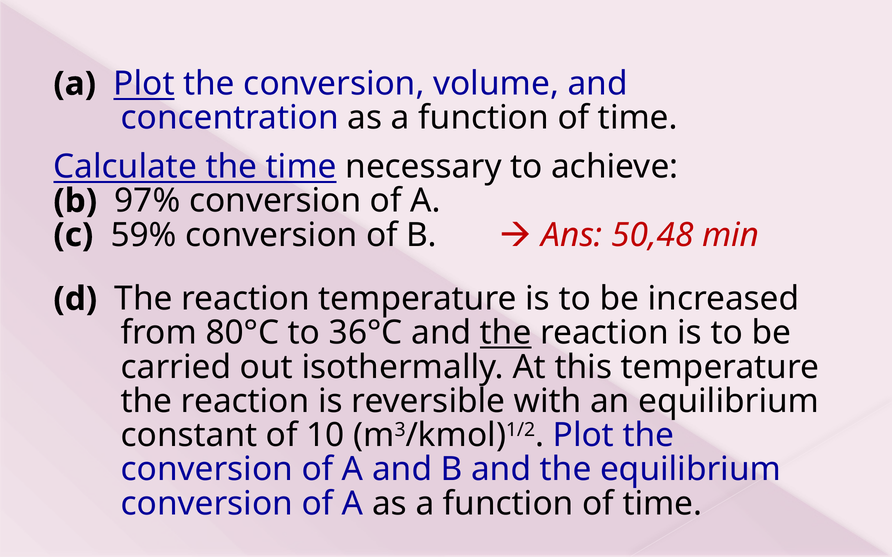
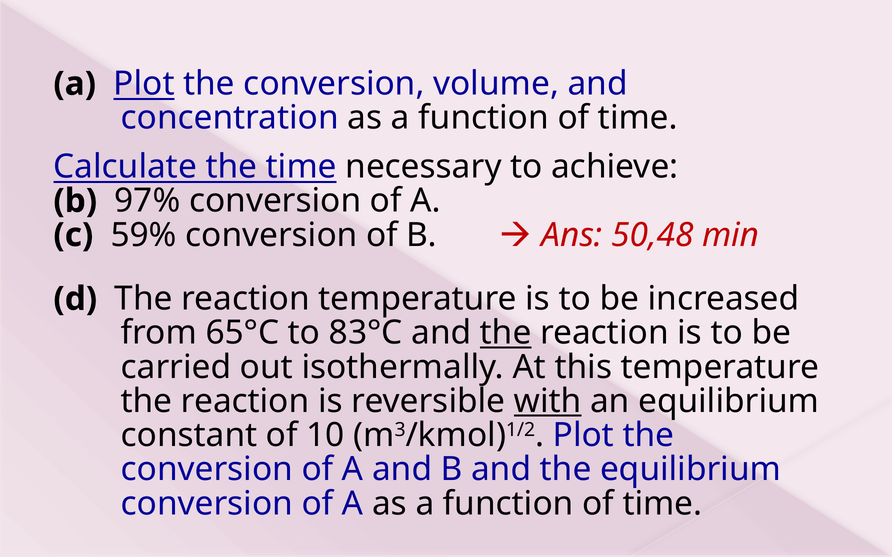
80°C: 80°C -> 65°C
36°C: 36°C -> 83°C
with underline: none -> present
